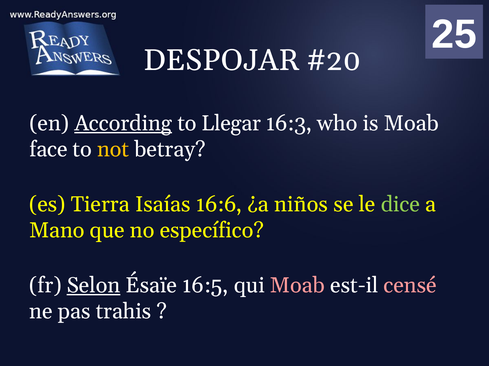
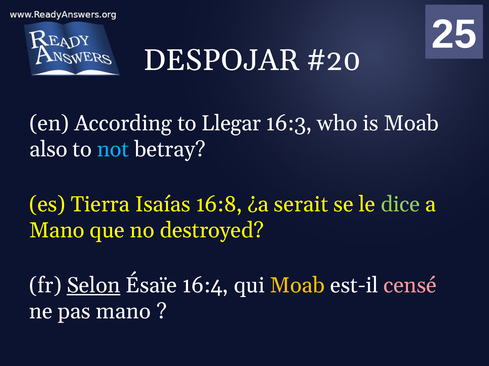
According underline: present -> none
face: face -> also
not colour: yellow -> light blue
16:6: 16:6 -> 16:8
niños: niños -> serait
específico: específico -> destroyed
16:5: 16:5 -> 16:4
Moab at (297, 286) colour: pink -> yellow
pas trahis: trahis -> mano
